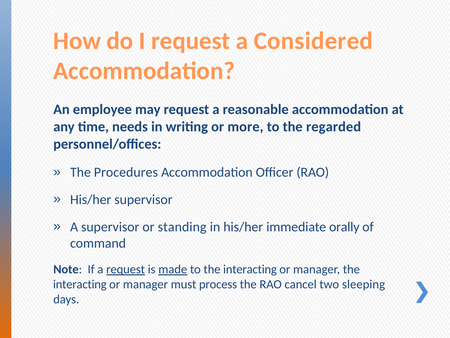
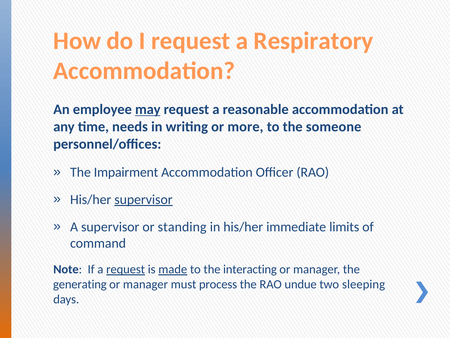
Considered: Considered -> Respiratory
may underline: none -> present
regarded: regarded -> someone
Procedures: Procedures -> Impairment
supervisor at (143, 199) underline: none -> present
orally: orally -> limits
interacting at (80, 284): interacting -> generating
cancel: cancel -> undue
